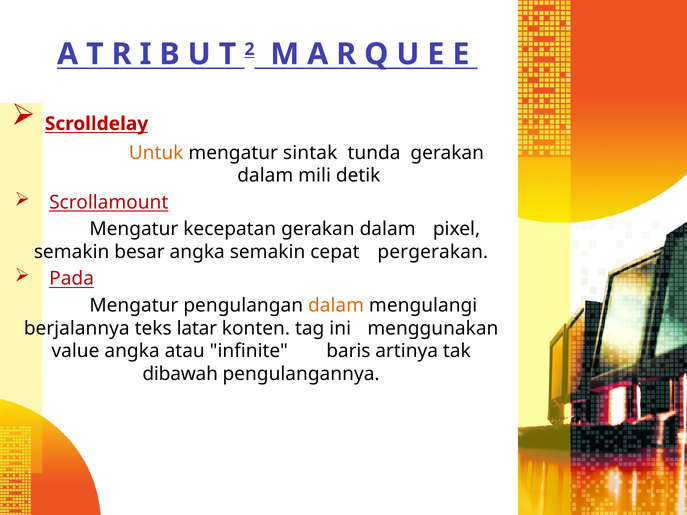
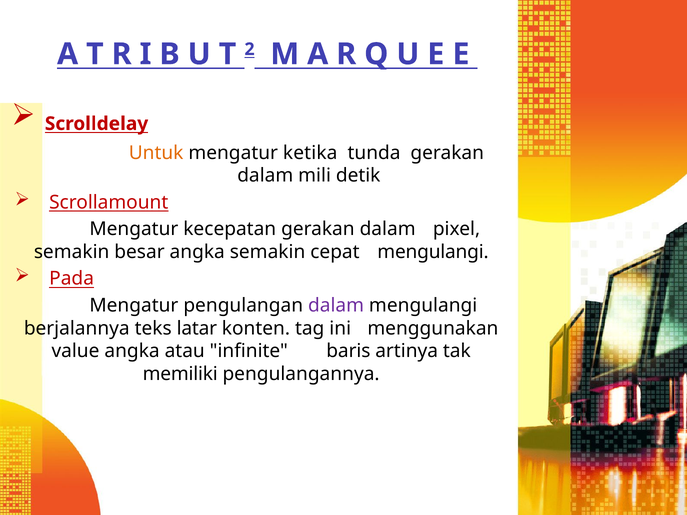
sintak: sintak -> ketika
cepat pergerakan: pergerakan -> mengulangi
dalam at (336, 305) colour: orange -> purple
dibawah: dibawah -> memiliki
